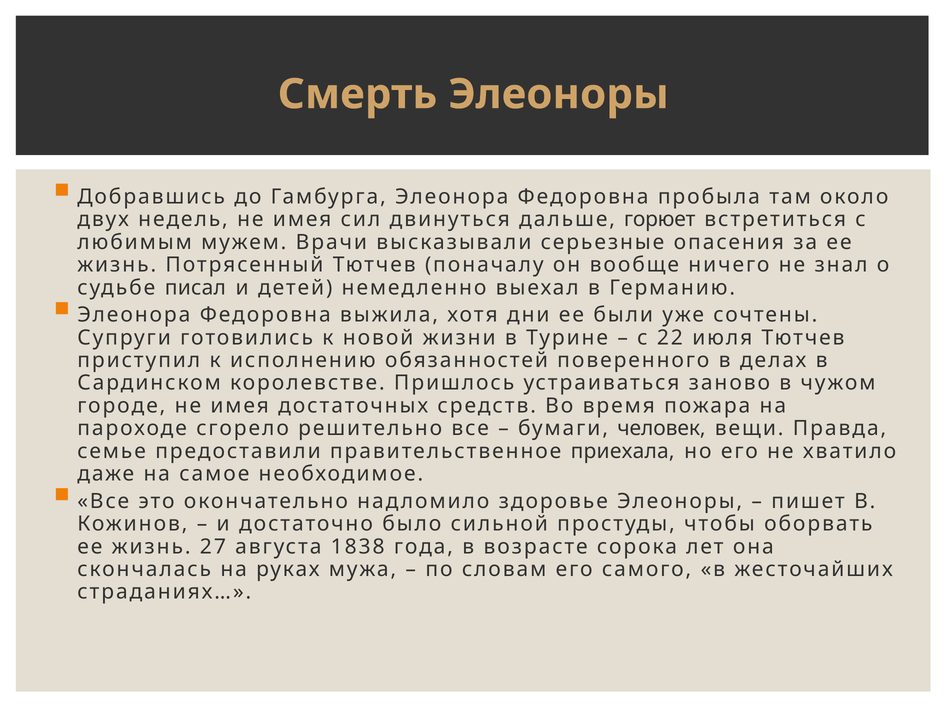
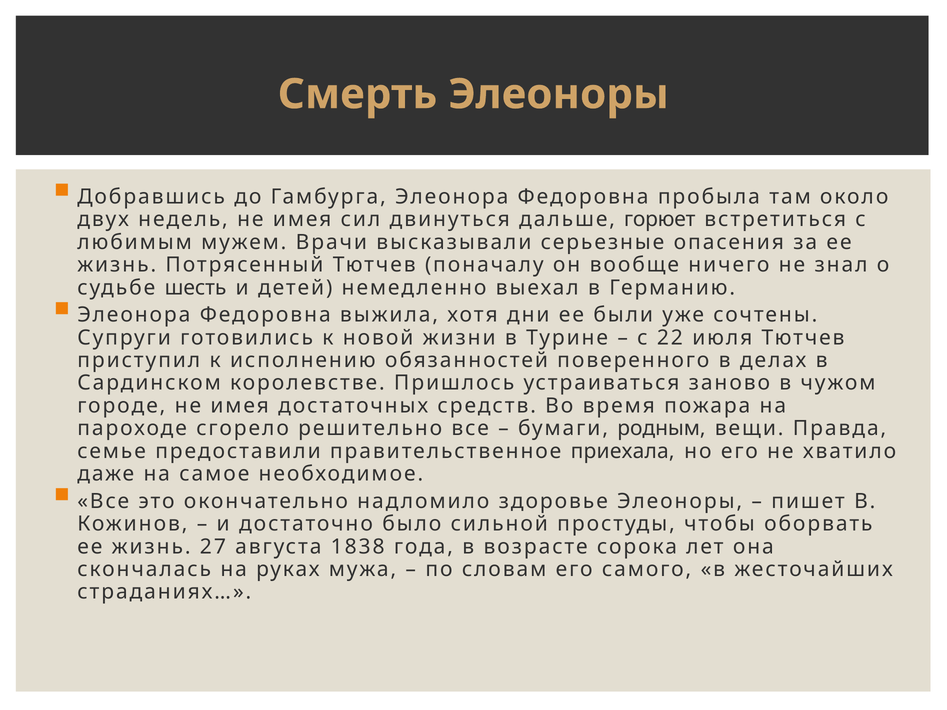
писал: писал -> шесть
человек: человек -> родным
